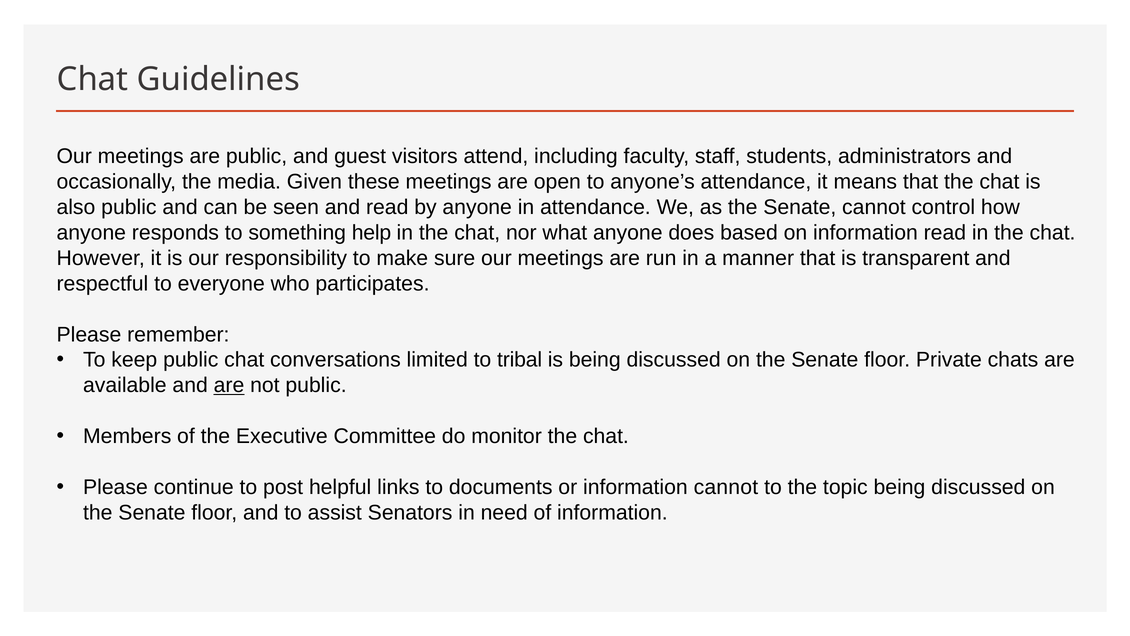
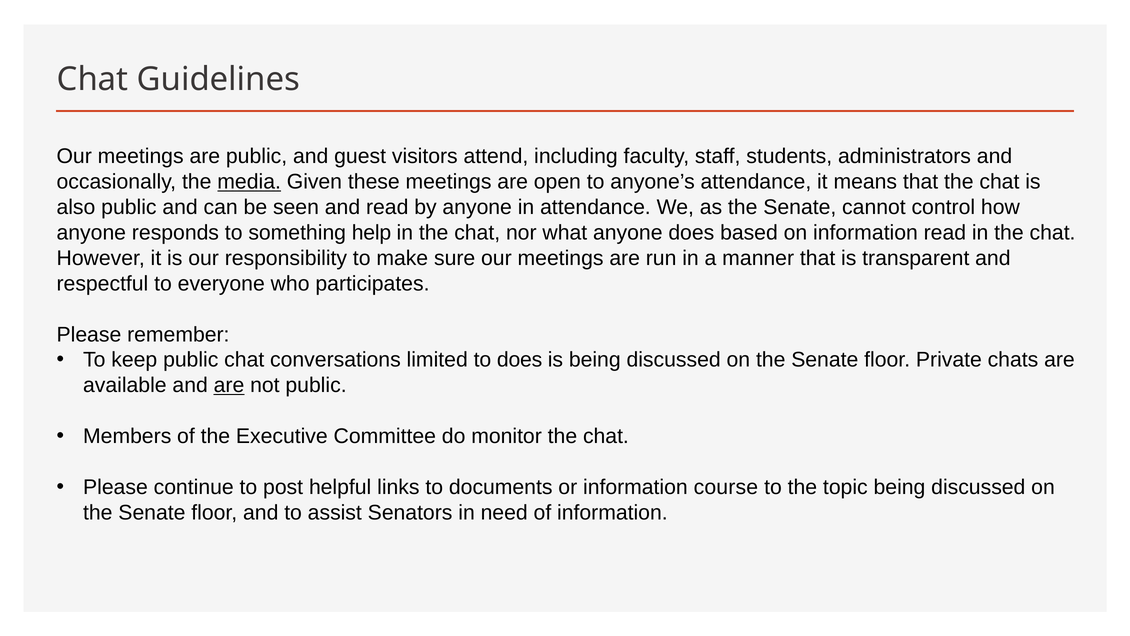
media underline: none -> present
to tribal: tribal -> does
information cannot: cannot -> course
